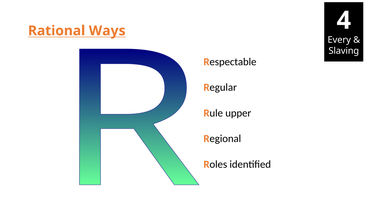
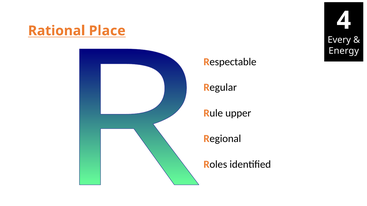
Ways: Ways -> Place
Slaving: Slaving -> Energy
